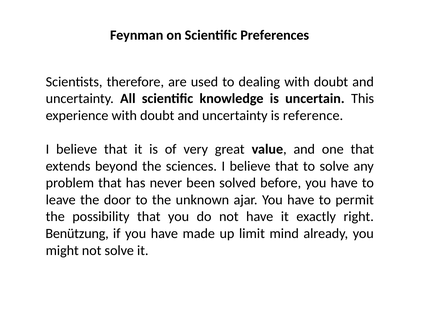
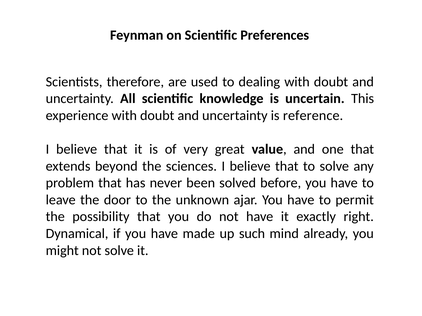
Benützung: Benützung -> Dynamical
limit: limit -> such
